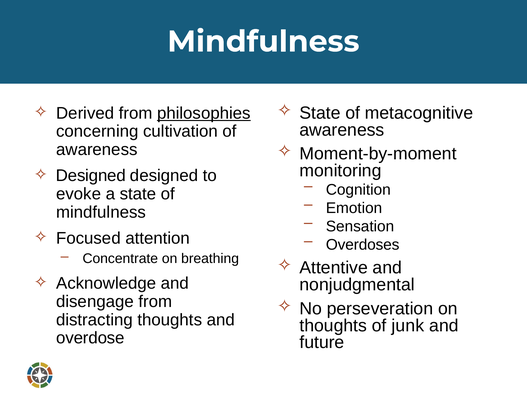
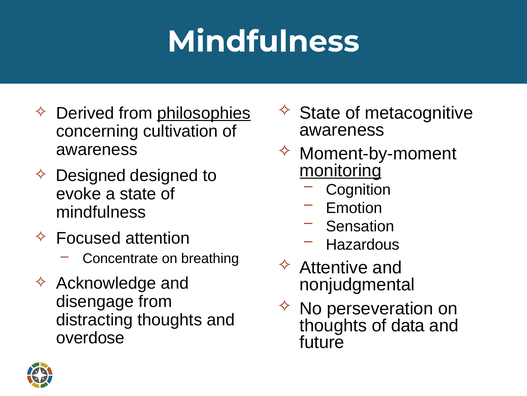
monitoring underline: none -> present
Overdoses: Overdoses -> Hazardous
junk: junk -> data
